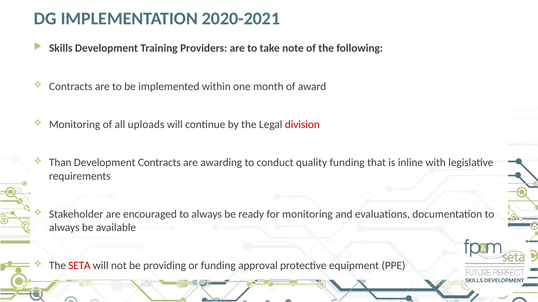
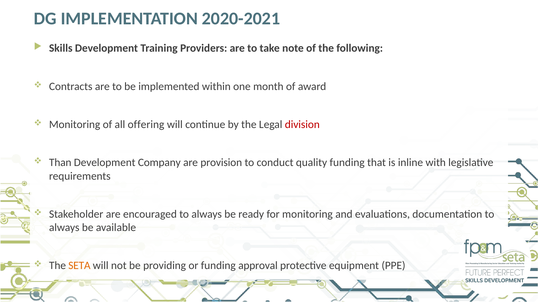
uploads: uploads -> offering
Development Contracts: Contracts -> Company
awarding: awarding -> provision
SETA colour: red -> orange
